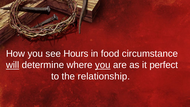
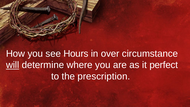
food: food -> over
you at (103, 65) underline: present -> none
relationship: relationship -> prescription
